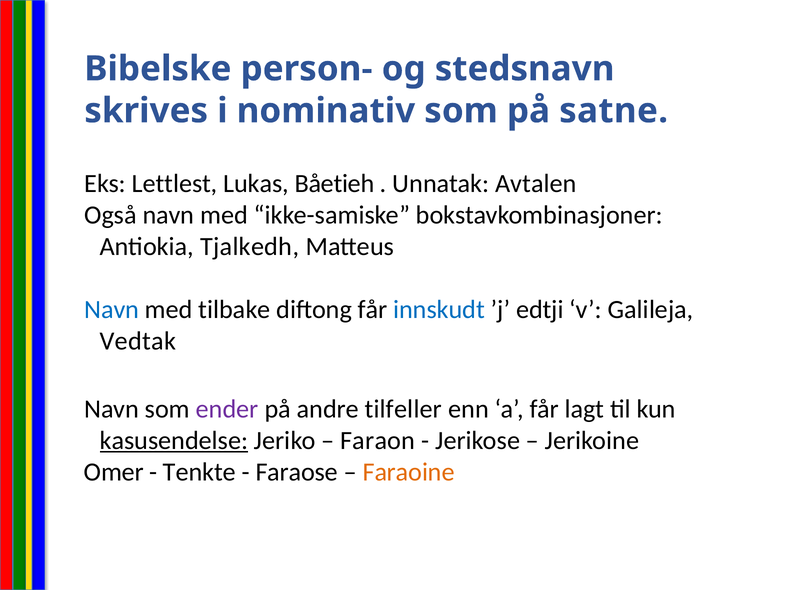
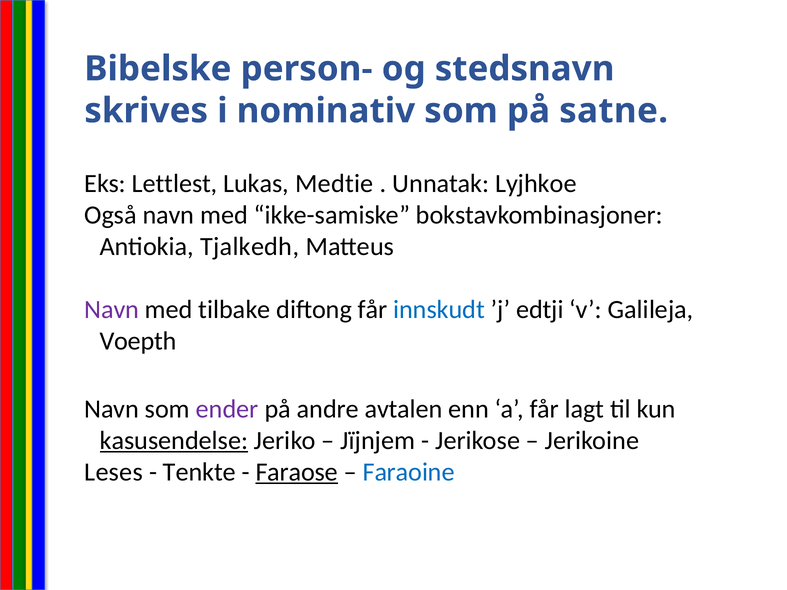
Båetieh: Båetieh -> Medtie
Avtalen: Avtalen -> Lyjhkoe
Navn at (112, 310) colour: blue -> purple
Vedtak: Vedtak -> Voepth
tilfeller: tilfeller -> avtalen
Faraon: Faraon -> Jïjnjem
Omer: Omer -> Leses
Faraose underline: none -> present
Faraoine colour: orange -> blue
